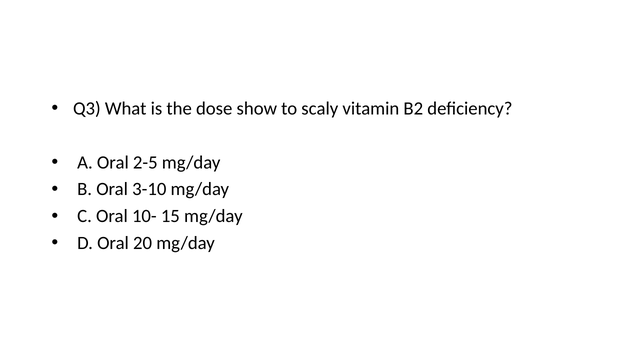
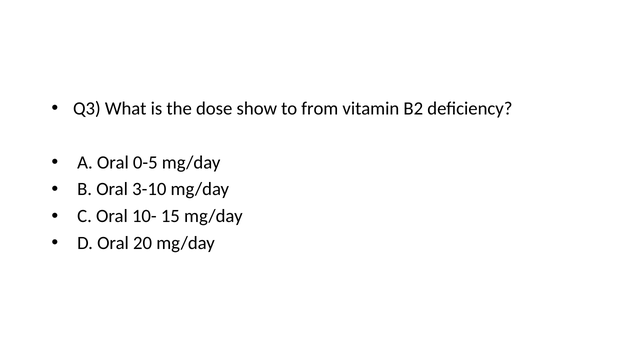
scaly: scaly -> from
2-5: 2-5 -> 0-5
